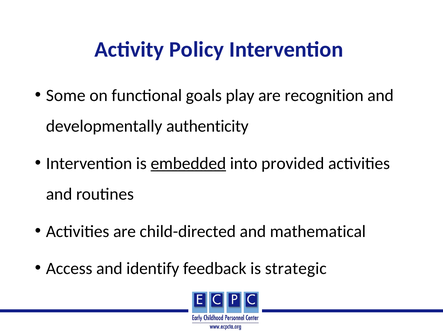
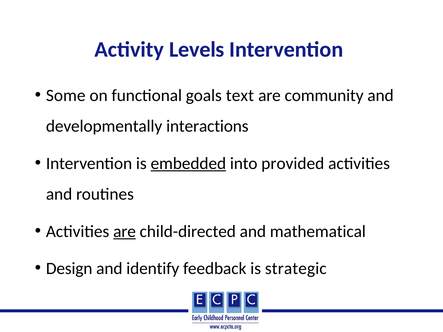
Policy: Policy -> Levels
play: play -> text
recognition: recognition -> community
authenticity: authenticity -> interactions
are at (125, 232) underline: none -> present
Access: Access -> Design
